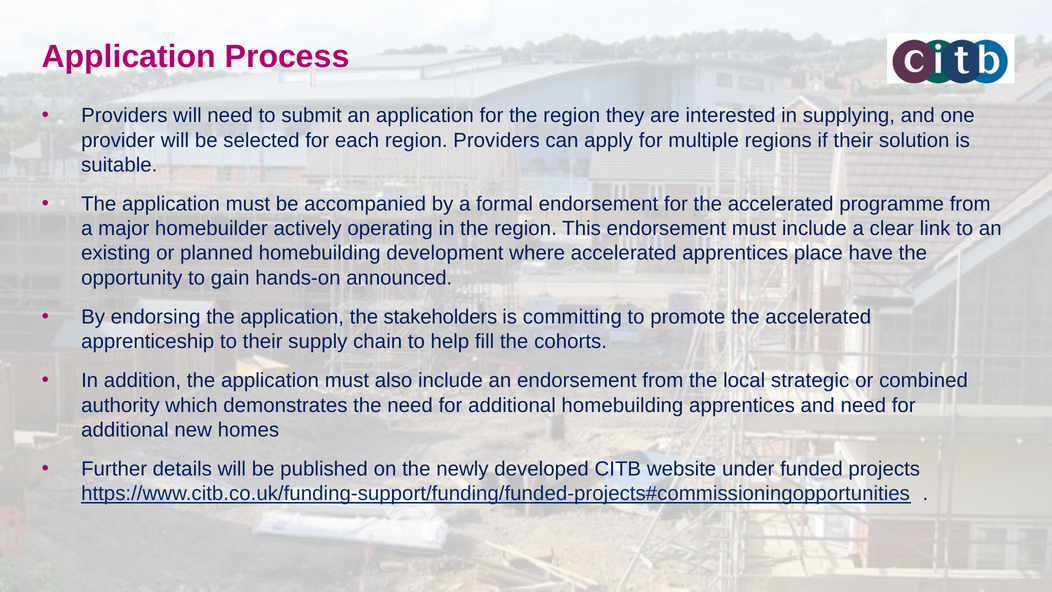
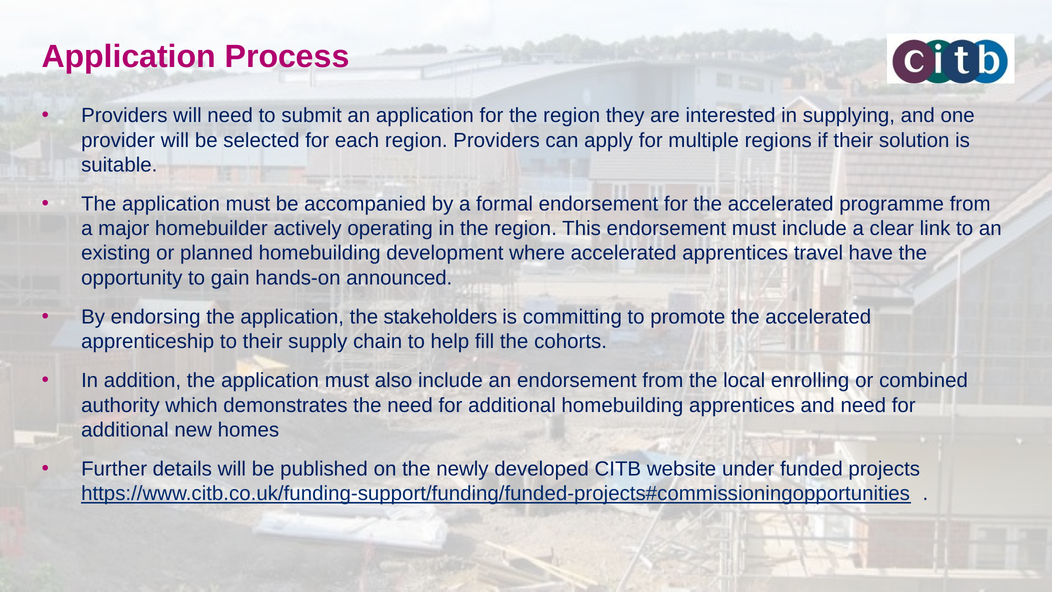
place: place -> travel
strategic: strategic -> enrolling
